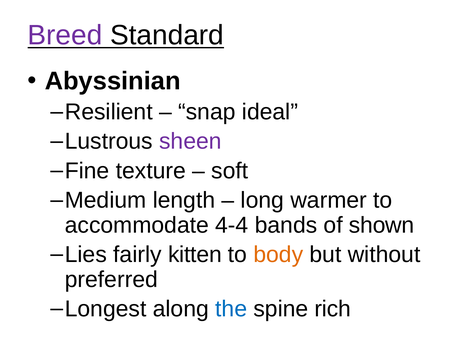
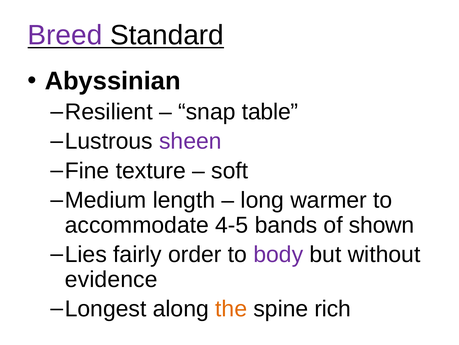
ideal: ideal -> table
4-4: 4-4 -> 4-5
kitten: kitten -> order
body colour: orange -> purple
preferred: preferred -> evidence
the colour: blue -> orange
